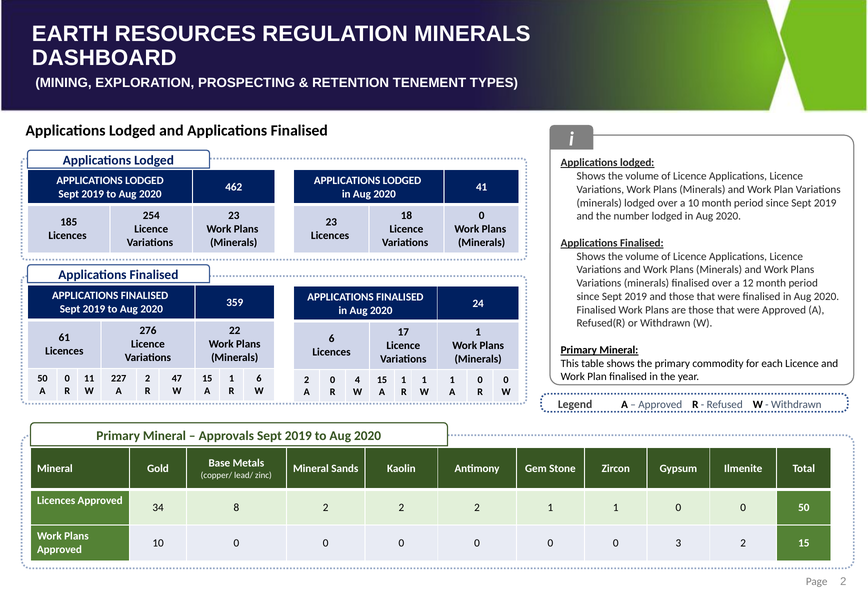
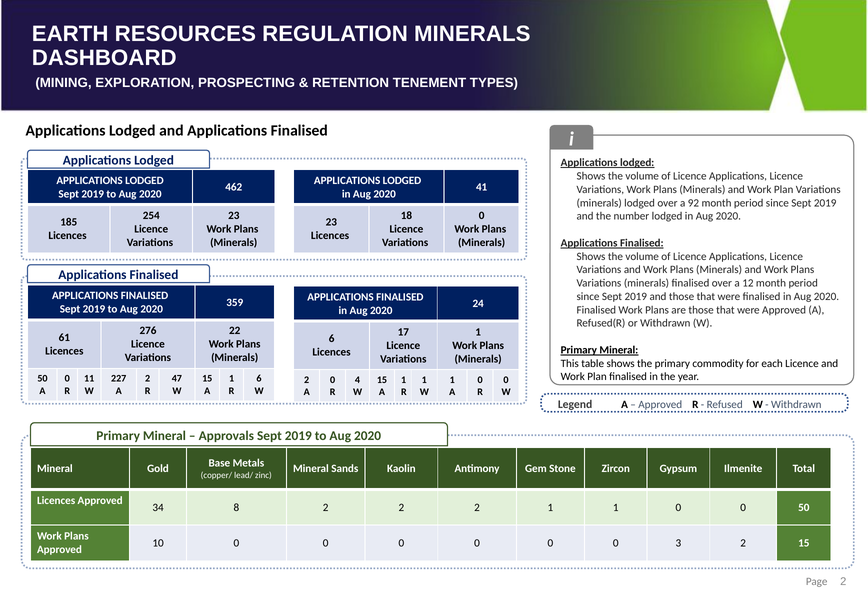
a 10: 10 -> 92
